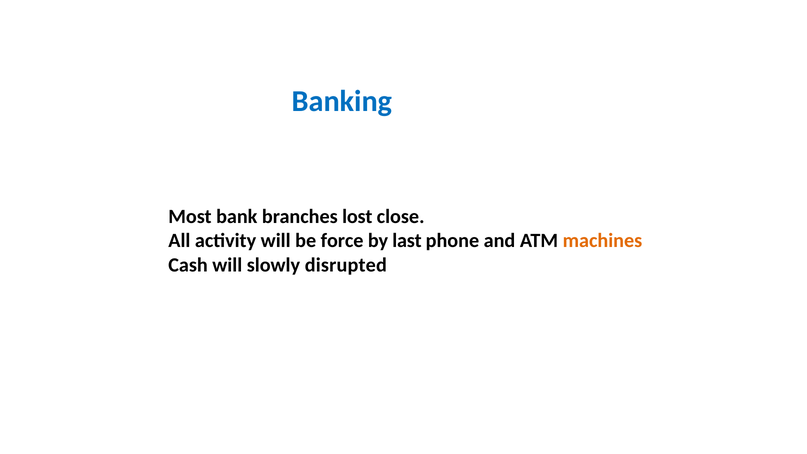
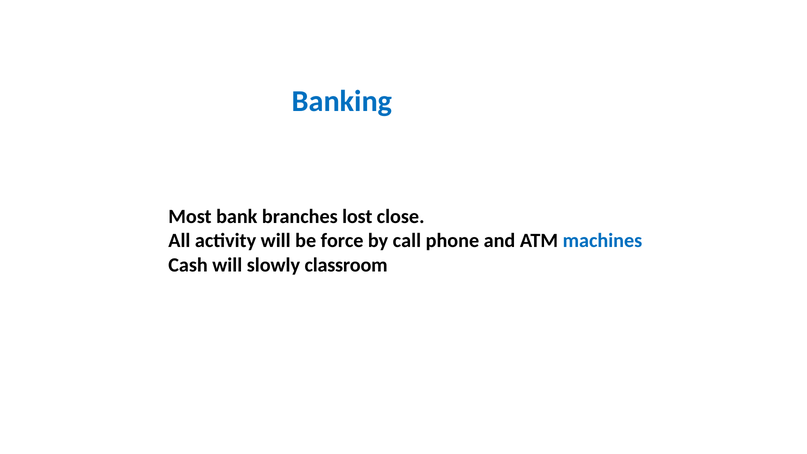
last: last -> call
machines colour: orange -> blue
disrupted: disrupted -> classroom
